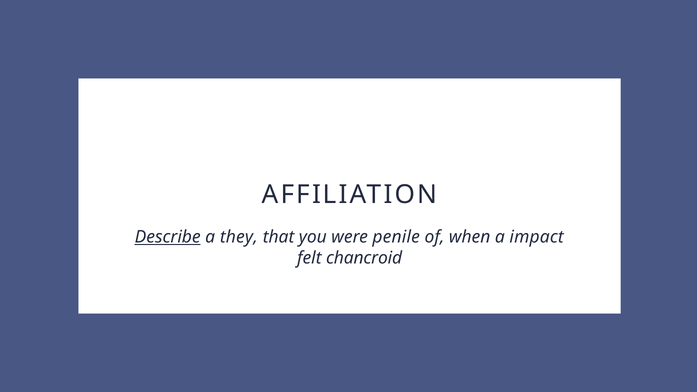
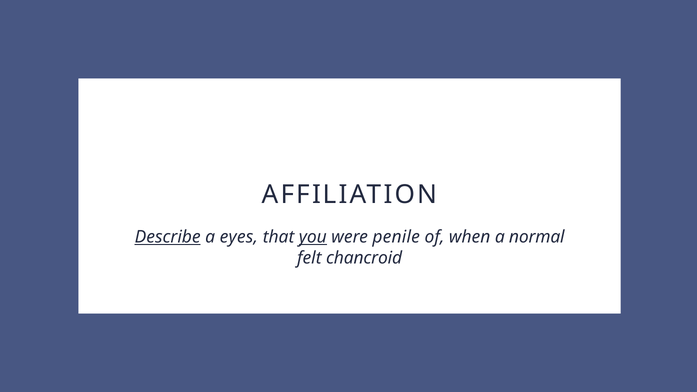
they: they -> eyes
you underline: none -> present
impact: impact -> normal
